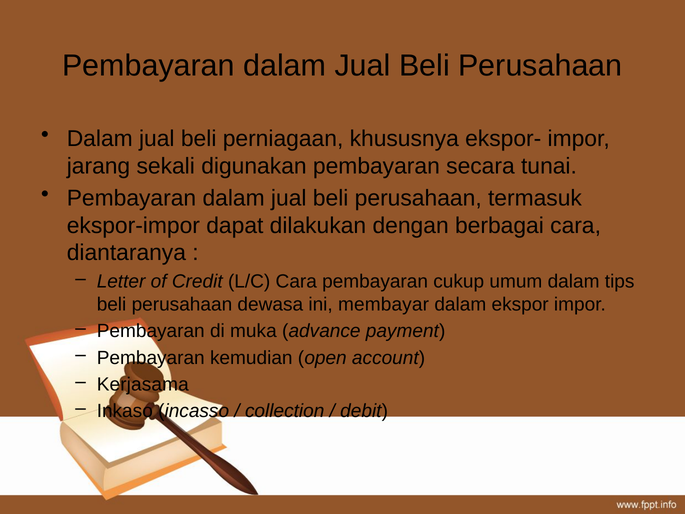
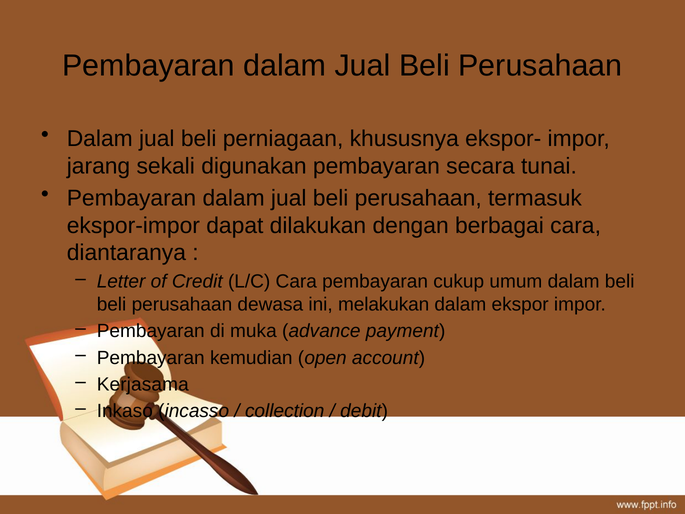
dalam tips: tips -> beli
membayar: membayar -> melakukan
